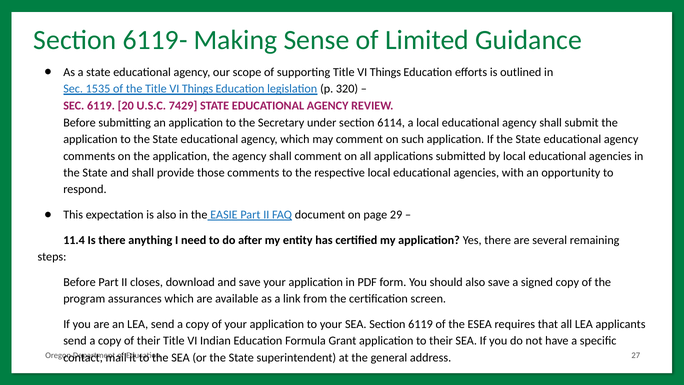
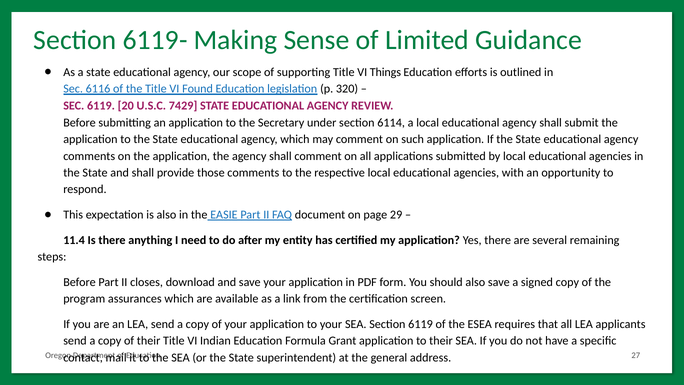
1535: 1535 -> 6116
the Title VI Things: Things -> Found
